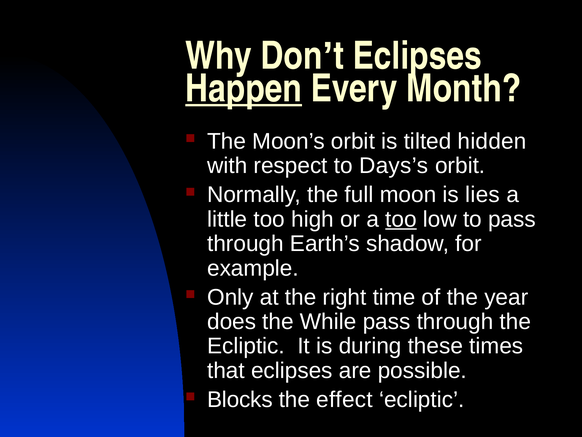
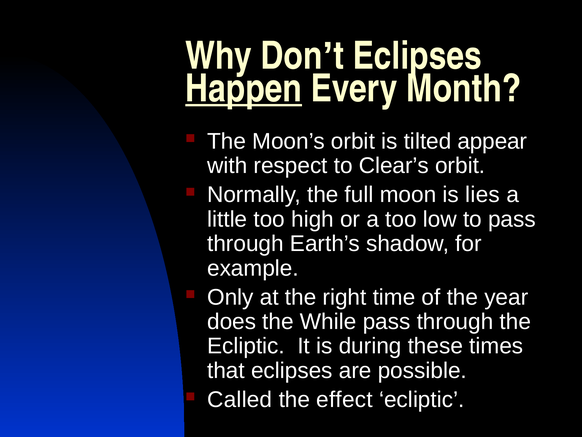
hidden: hidden -> appear
Days’s: Days’s -> Clear’s
too at (401, 219) underline: present -> none
Blocks: Blocks -> Called
